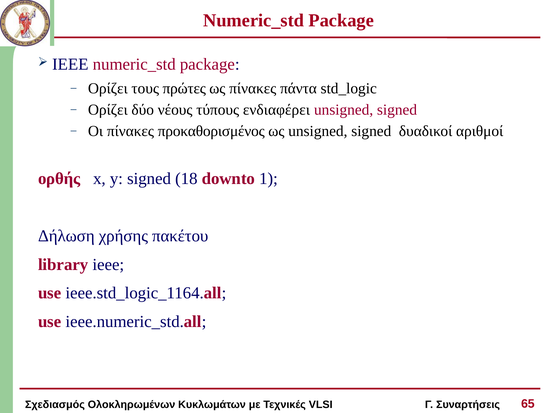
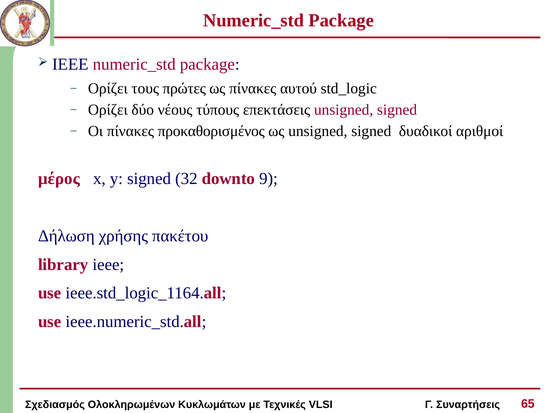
πάντα: πάντα -> αυτού
ενδιαφέρει: ενδιαφέρει -> επεκτάσεις
ορθής: ορθής -> μέρος
18: 18 -> 32
1: 1 -> 9
